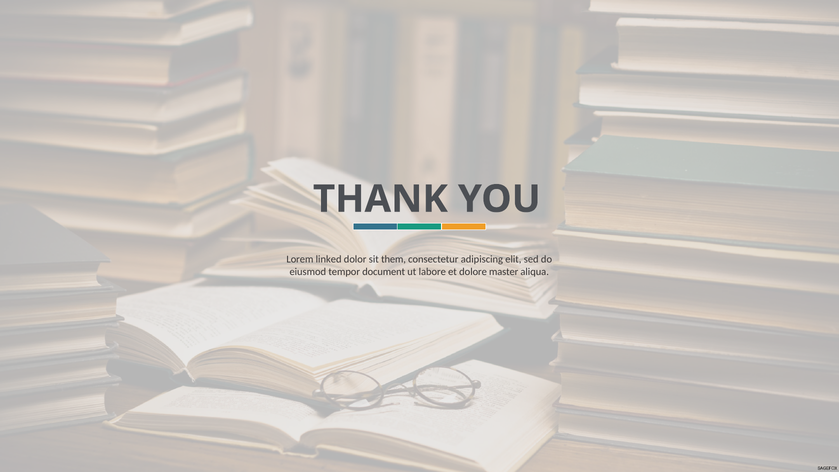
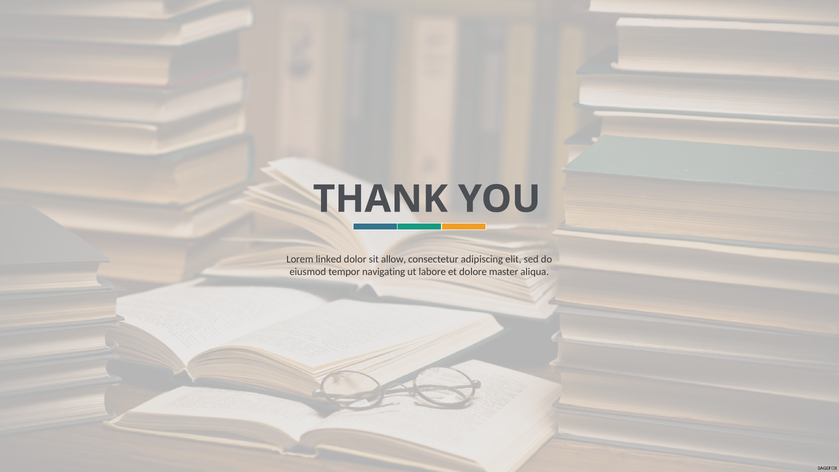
them: them -> allow
document: document -> navigating
